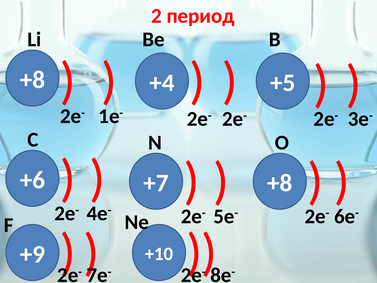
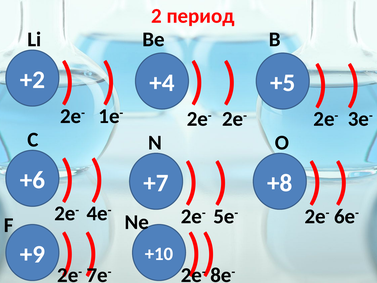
+8 at (32, 80): +8 -> +2
